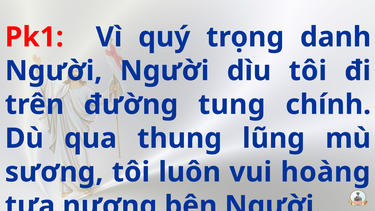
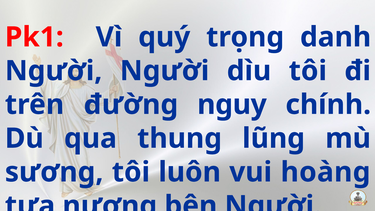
tung: tung -> nguy
